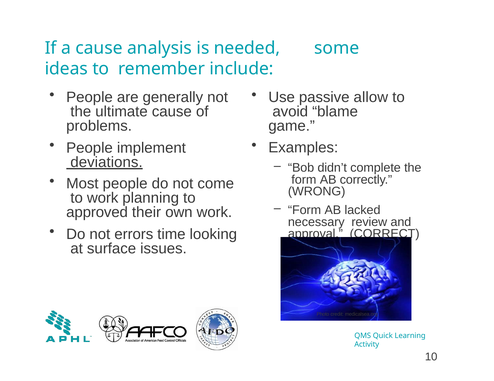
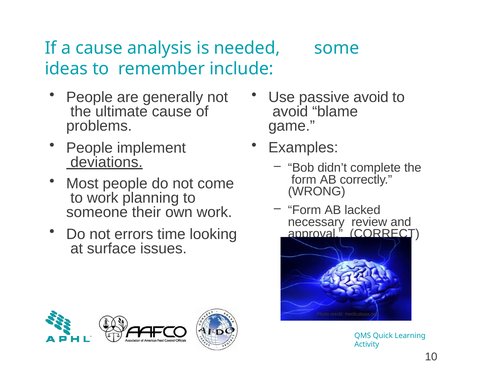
passive allow: allow -> avoid
approved: approved -> someone
